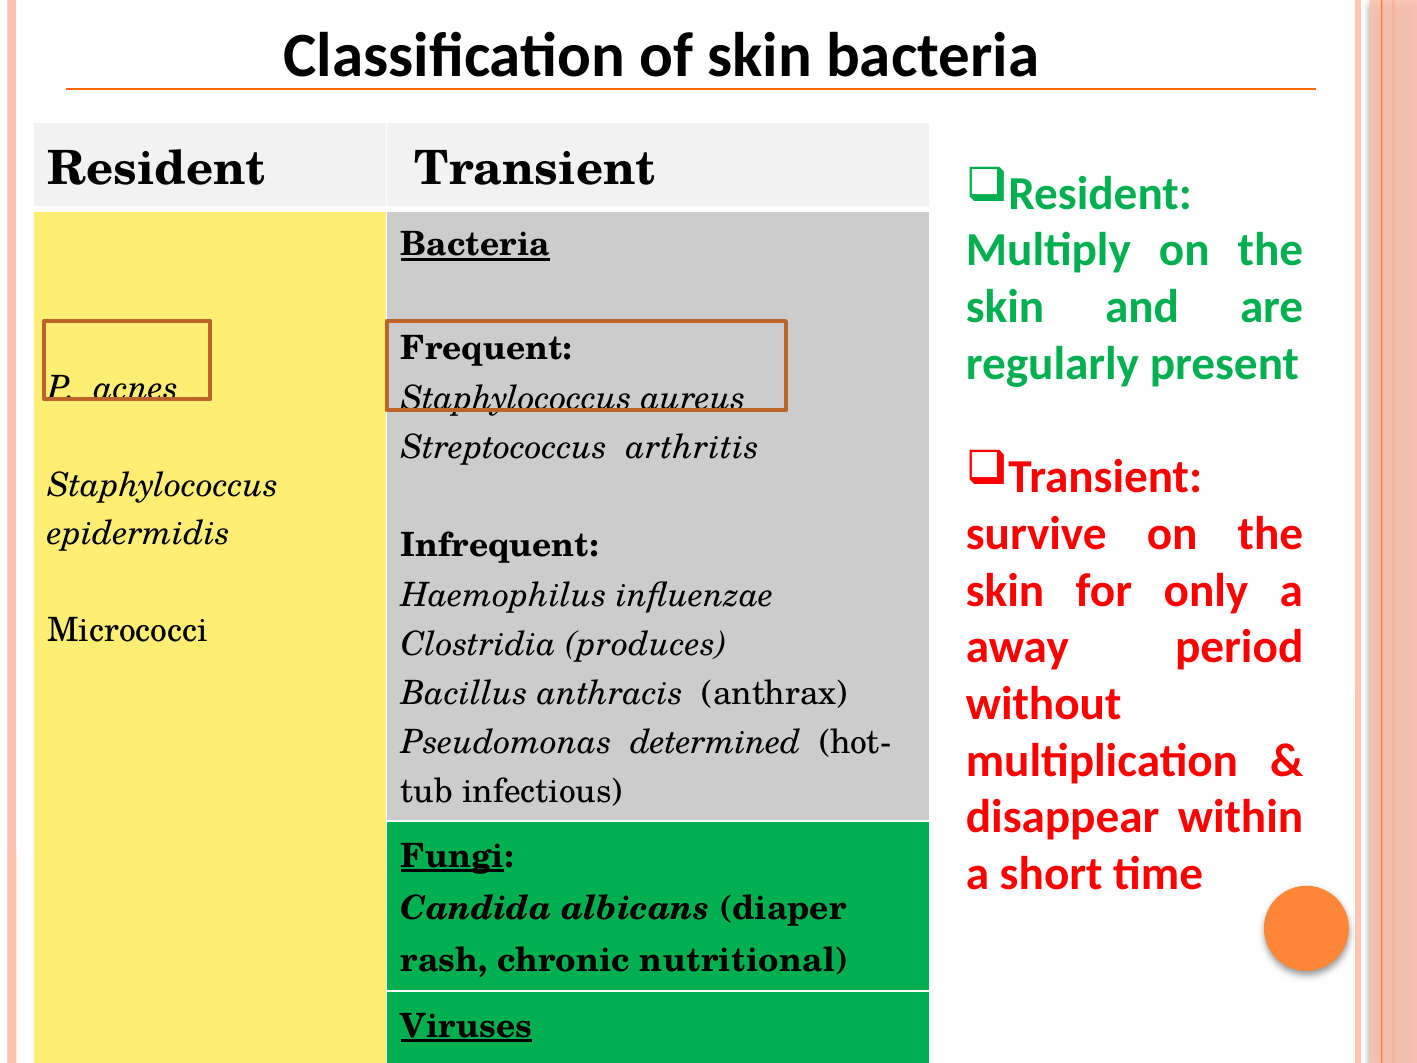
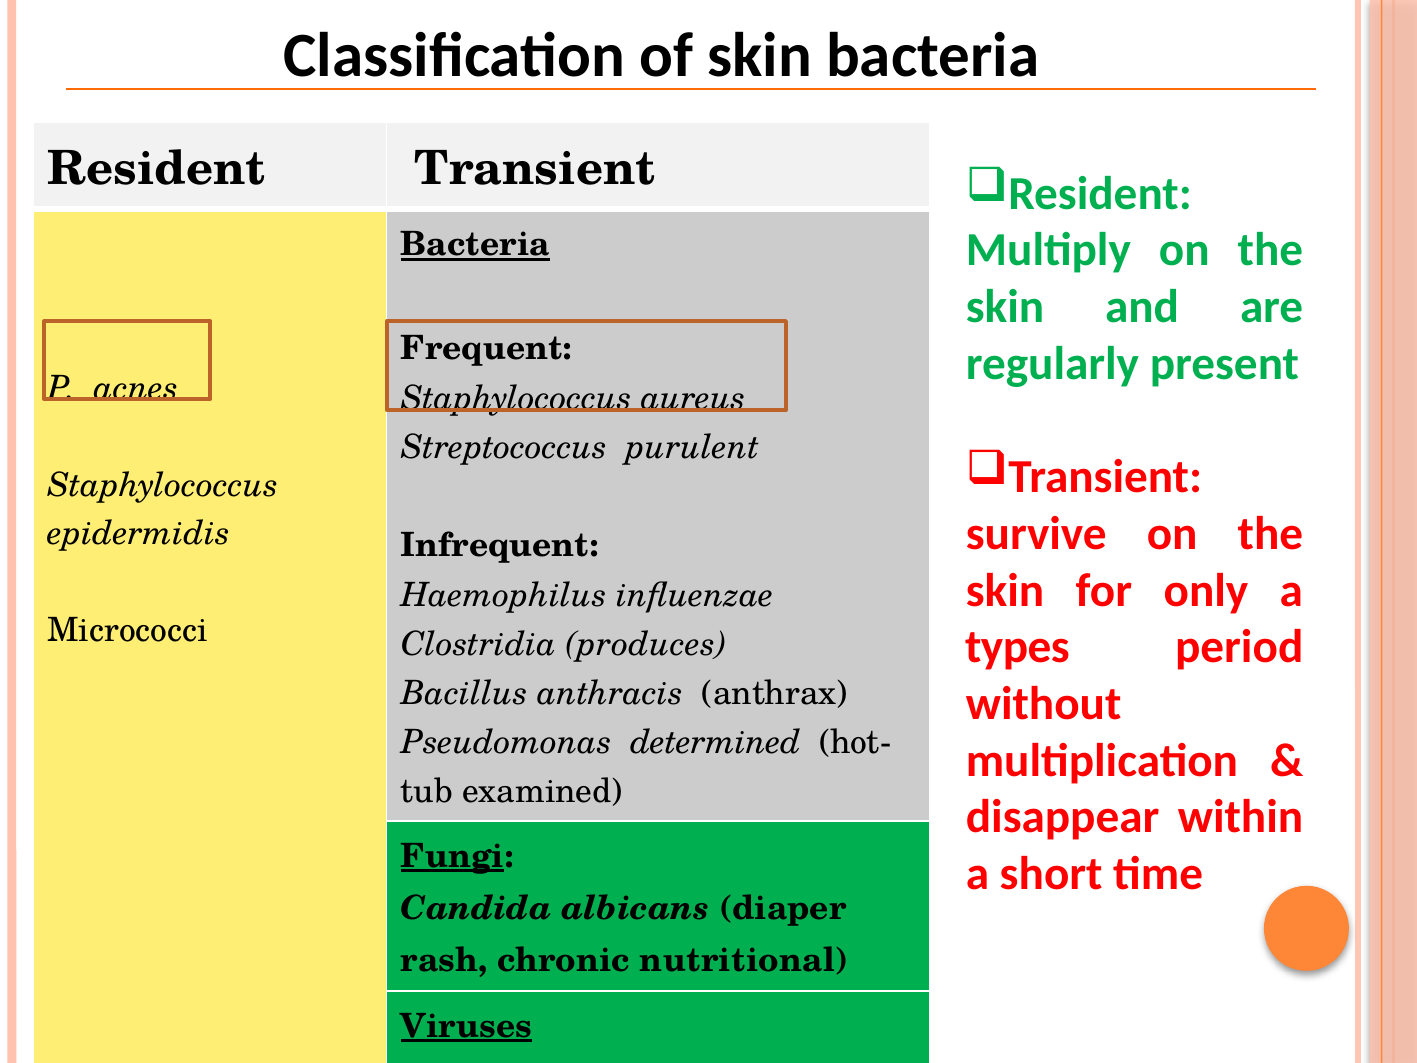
arthritis: arthritis -> purulent
away: away -> types
infectious: infectious -> examined
